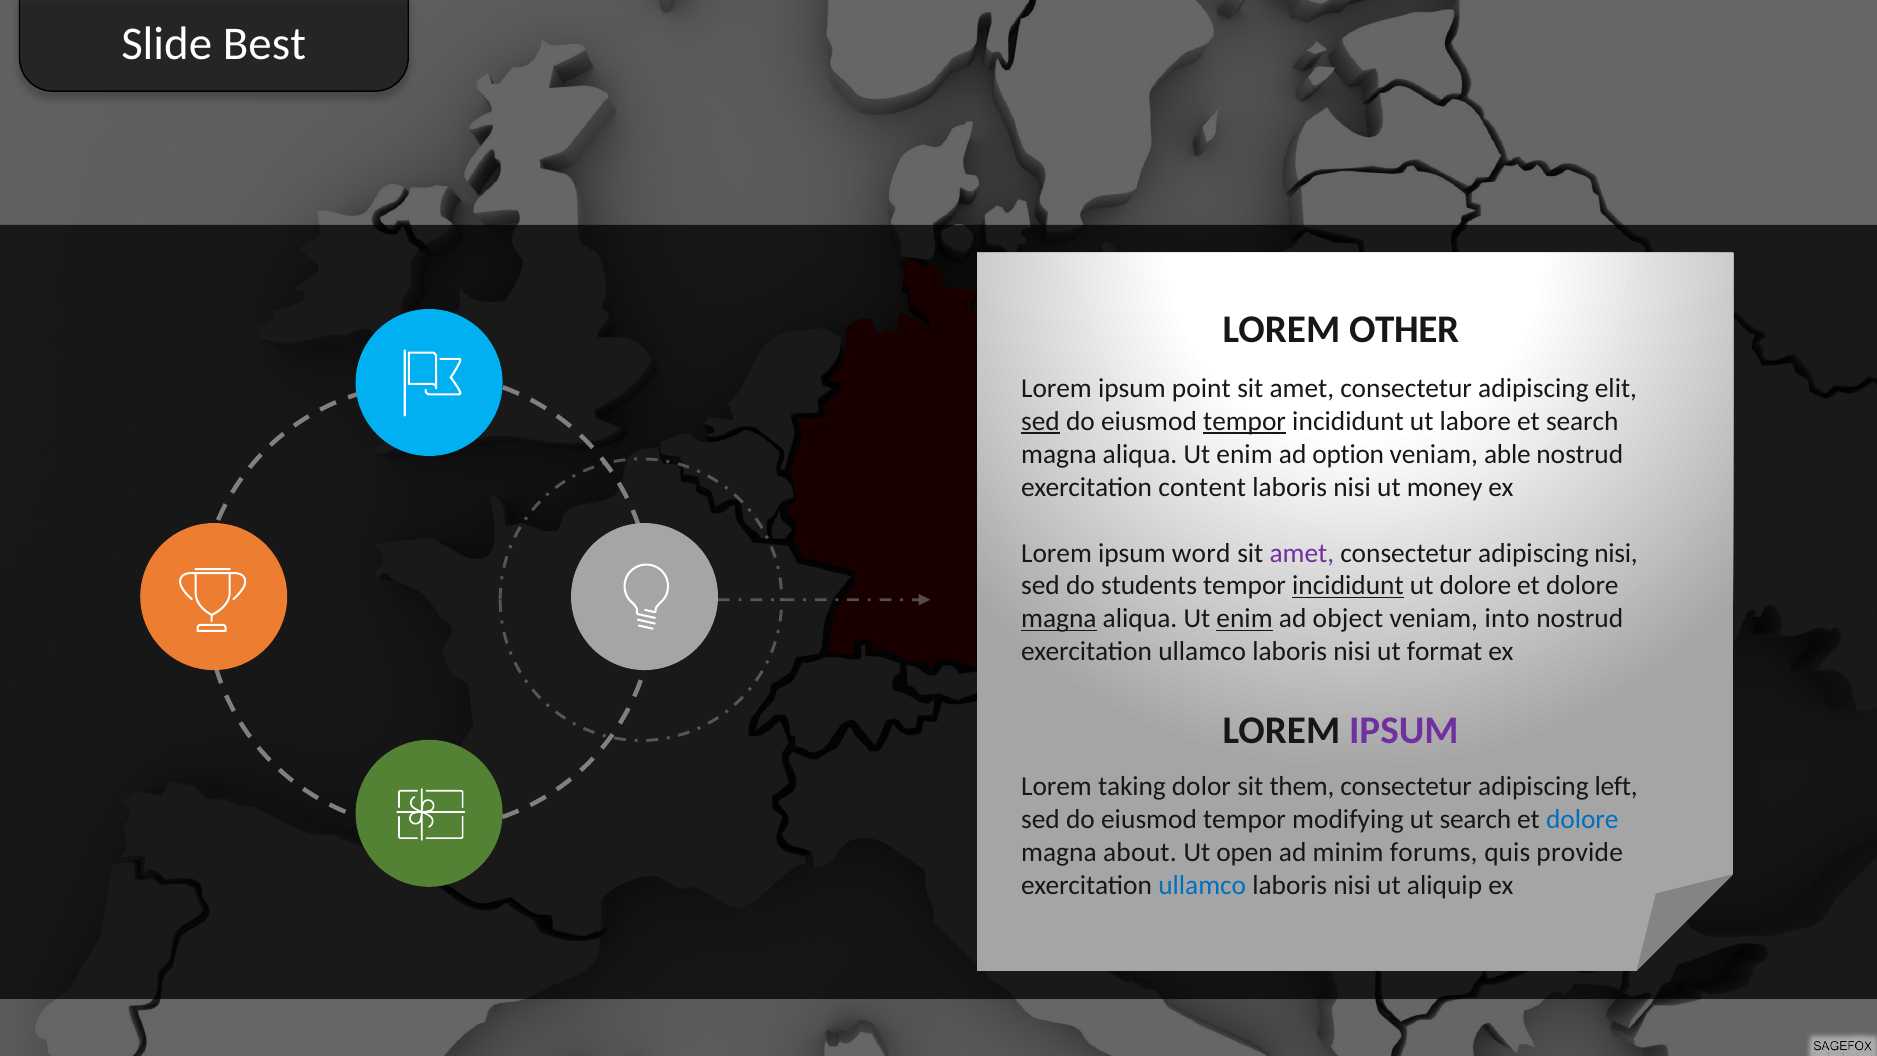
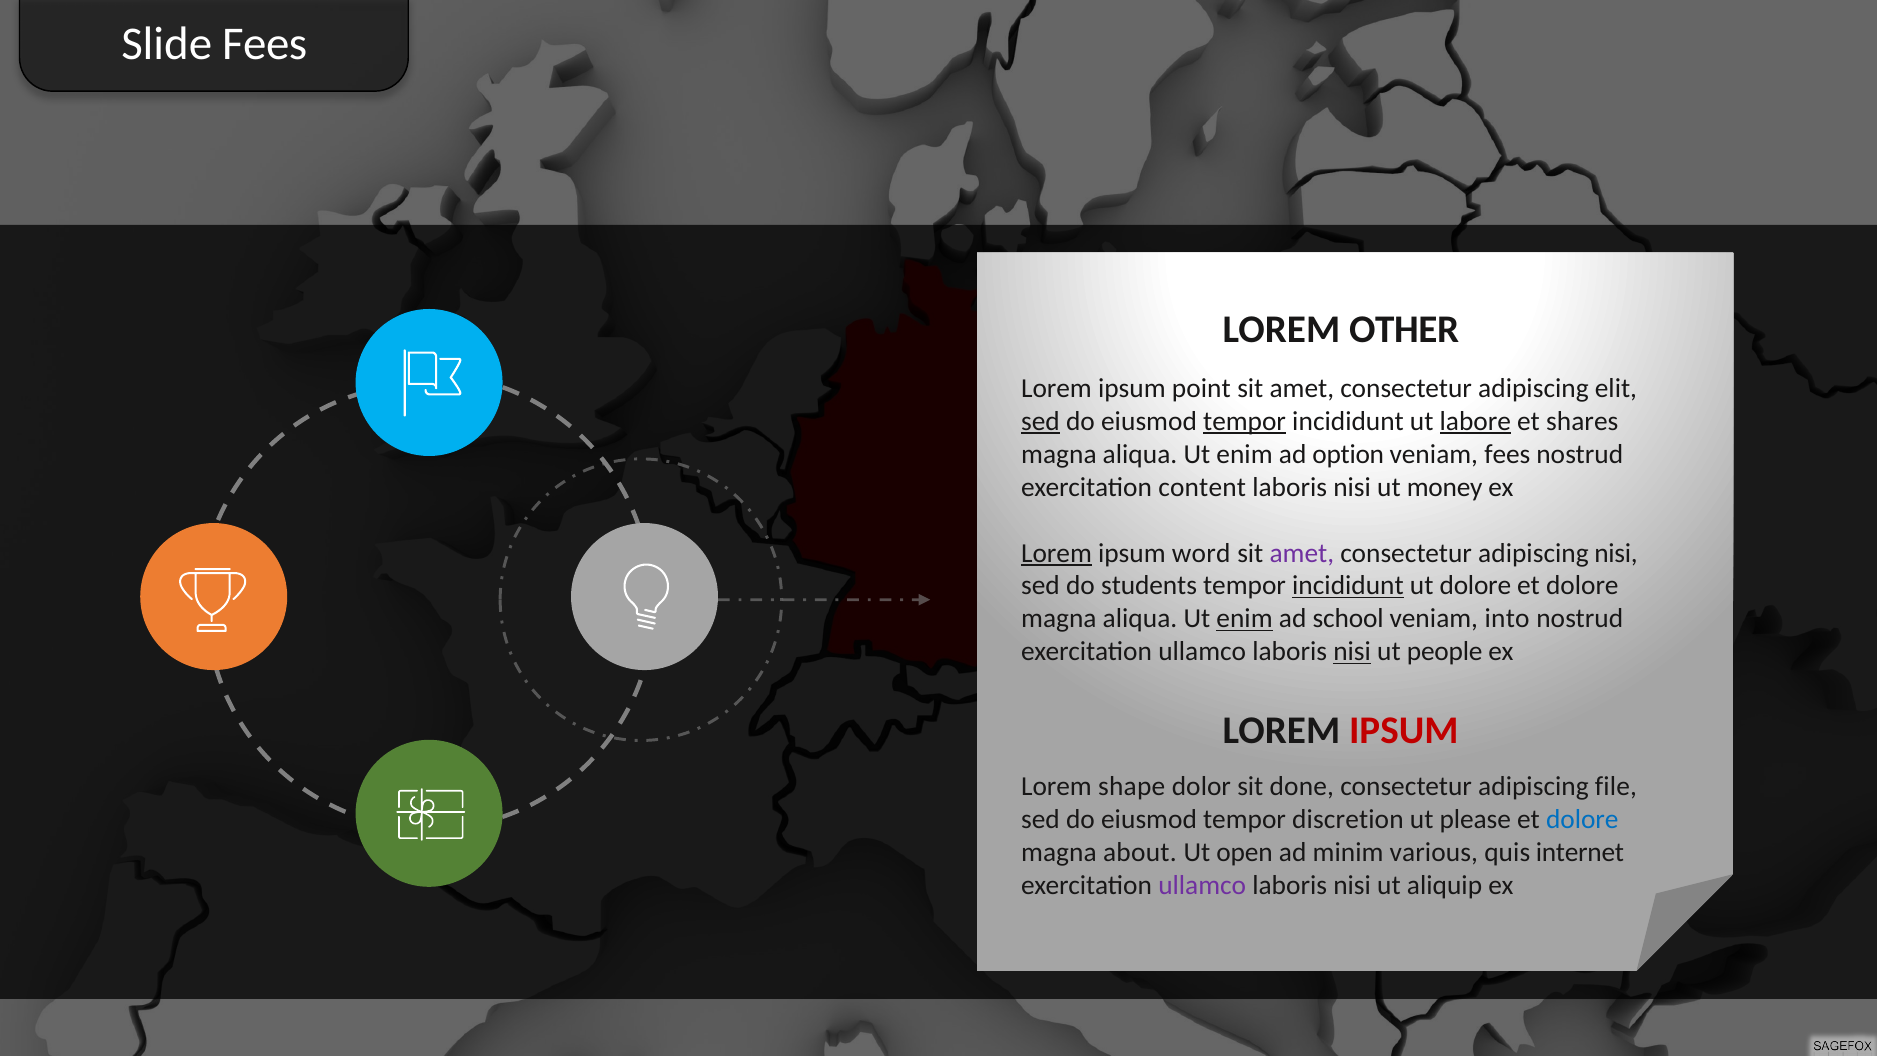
Slide Best: Best -> Fees
labore underline: none -> present
et search: search -> shares
veniam able: able -> fees
Lorem at (1057, 553) underline: none -> present
magna at (1059, 619) underline: present -> none
object: object -> school
nisi at (1352, 651) underline: none -> present
format: format -> people
IPSUM at (1404, 730) colour: purple -> red
taking: taking -> shape
them: them -> done
left: left -> file
modifying: modifying -> discretion
ut search: search -> please
forums: forums -> various
provide: provide -> internet
ullamco at (1202, 885) colour: blue -> purple
